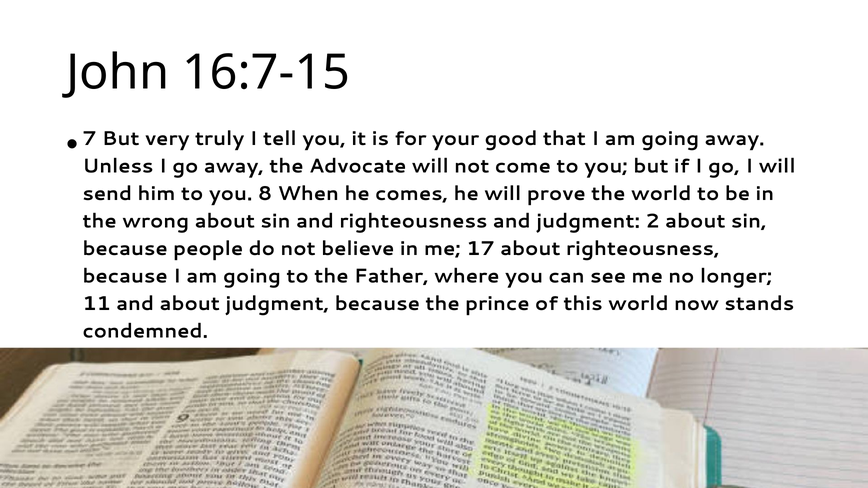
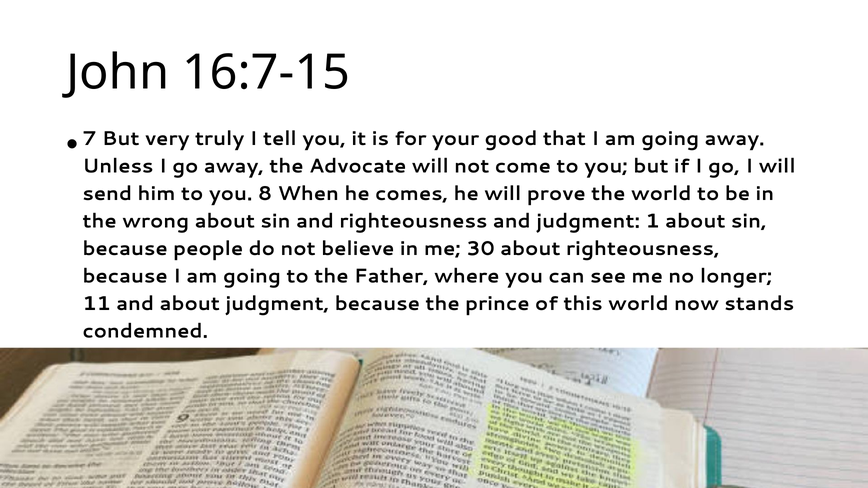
2: 2 -> 1
17: 17 -> 30
